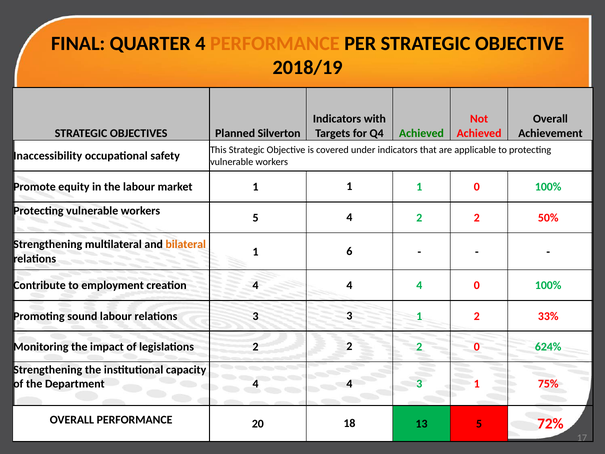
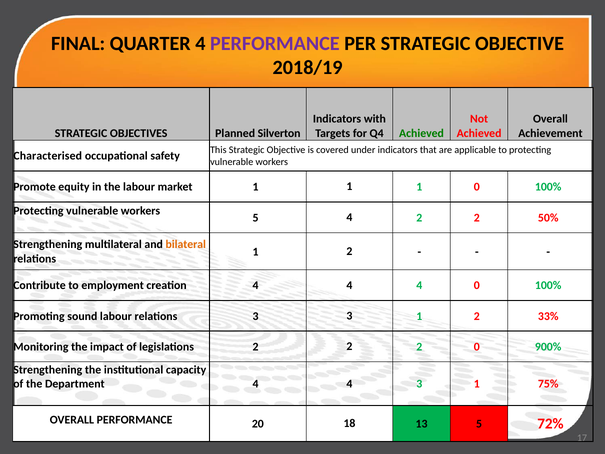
PERFORMANCE at (275, 44) colour: orange -> purple
Inaccessibility: Inaccessibility -> Characterised
6 at (349, 251): 6 -> 2
624%: 624% -> 900%
